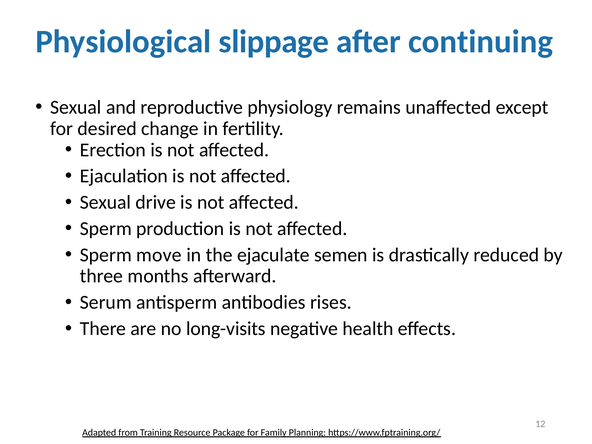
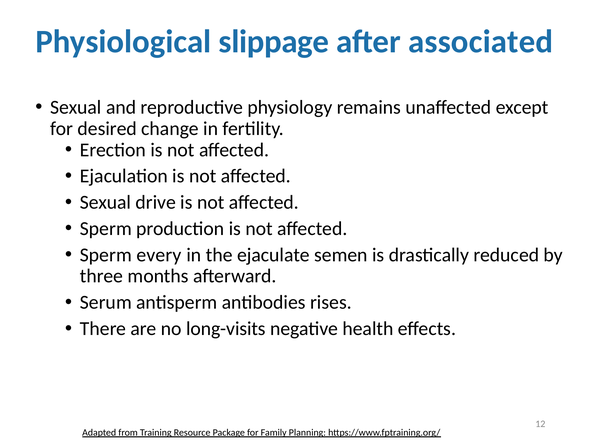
continuing: continuing -> associated
move: move -> every
